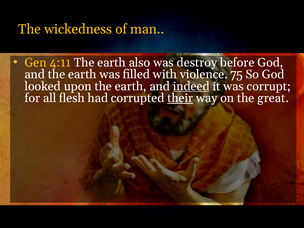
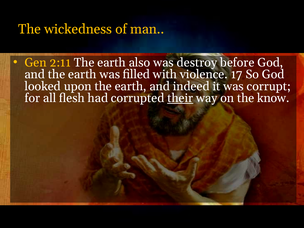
4:11: 4:11 -> 2:11
75: 75 -> 17
indeed underline: present -> none
great: great -> know
